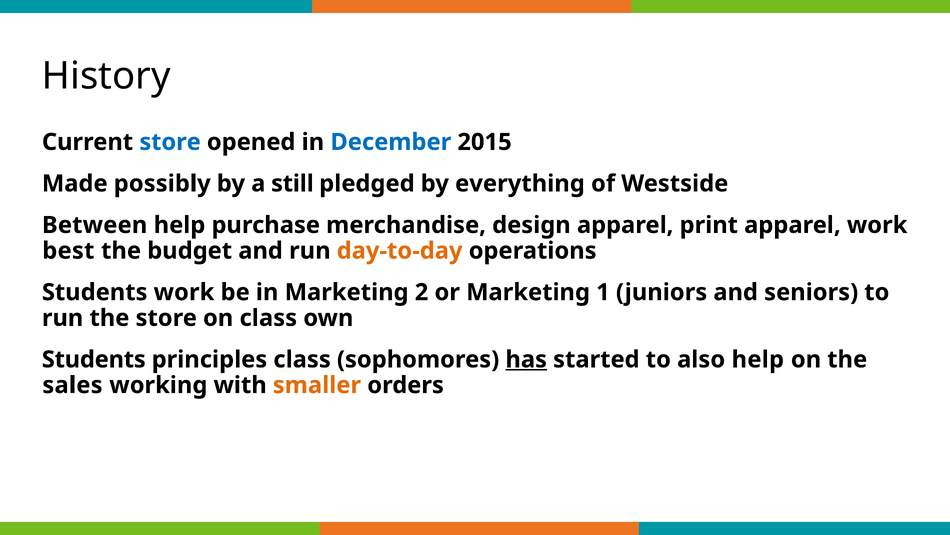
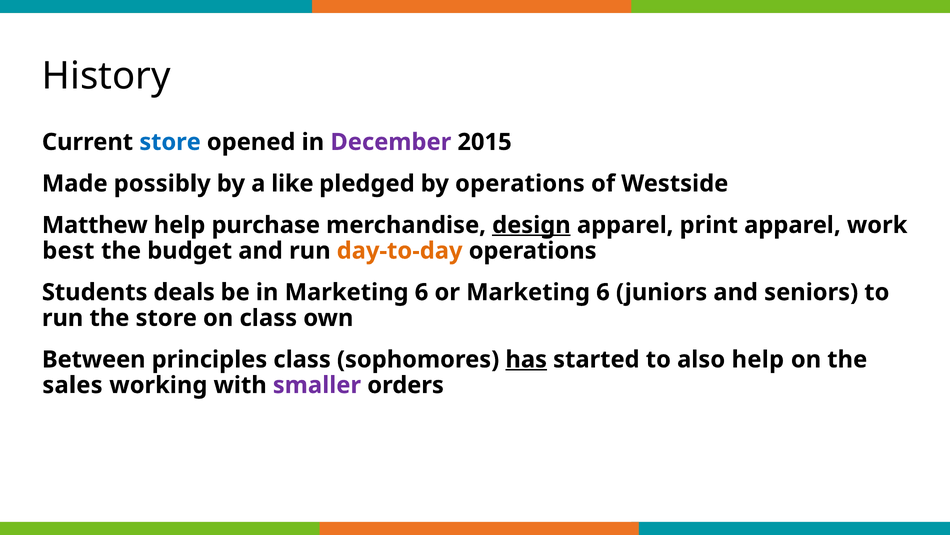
December colour: blue -> purple
still: still -> like
by everything: everything -> operations
Between: Between -> Matthew
design underline: none -> present
Students work: work -> deals
in Marketing 2: 2 -> 6
or Marketing 1: 1 -> 6
Students at (94, 359): Students -> Between
smaller colour: orange -> purple
